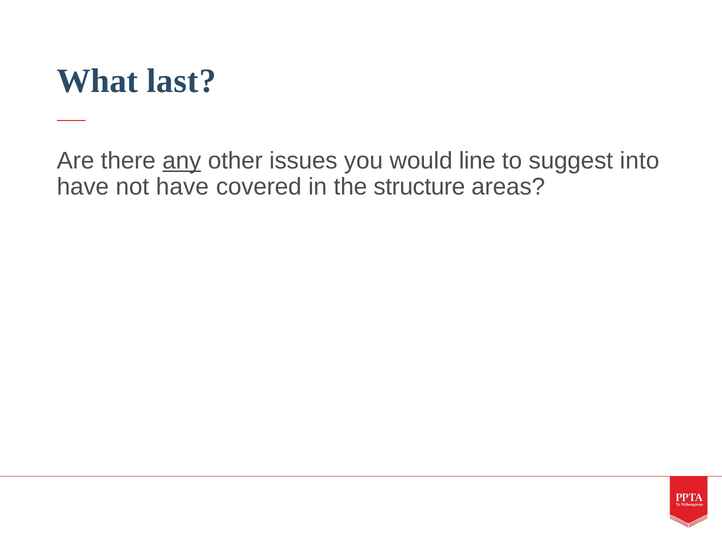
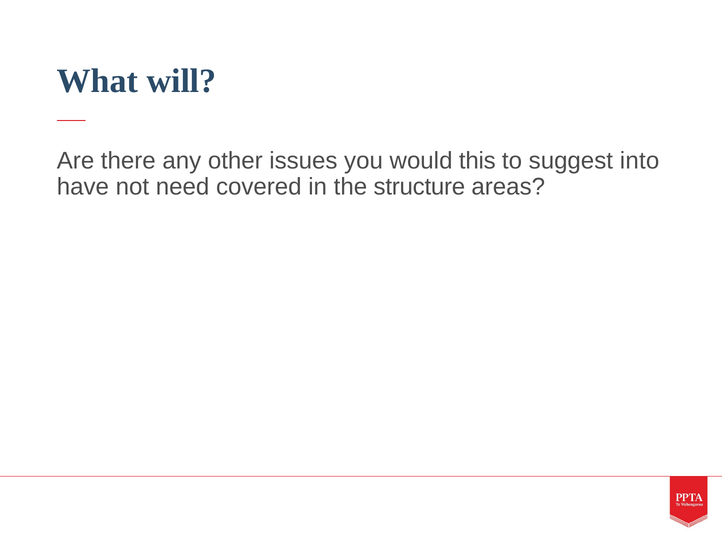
last: last -> will
any underline: present -> none
line: line -> this
not have: have -> need
